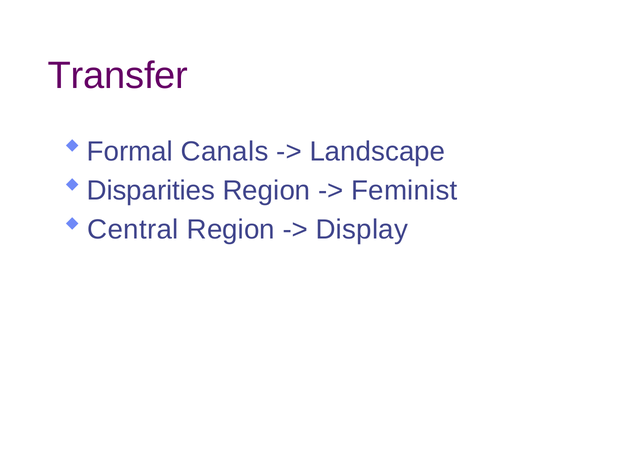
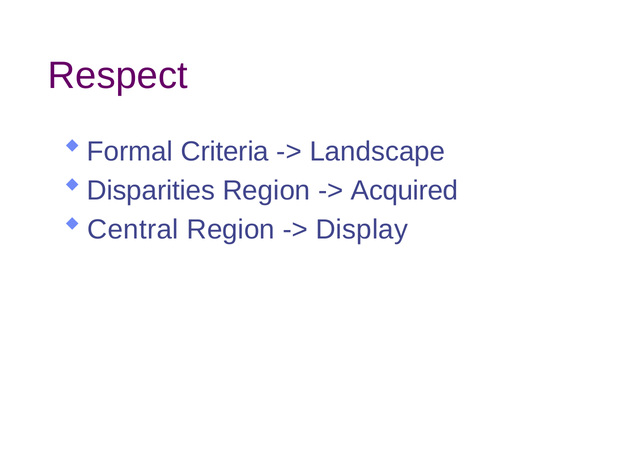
Transfer: Transfer -> Respect
Canals: Canals -> Criteria
Feminist: Feminist -> Acquired
